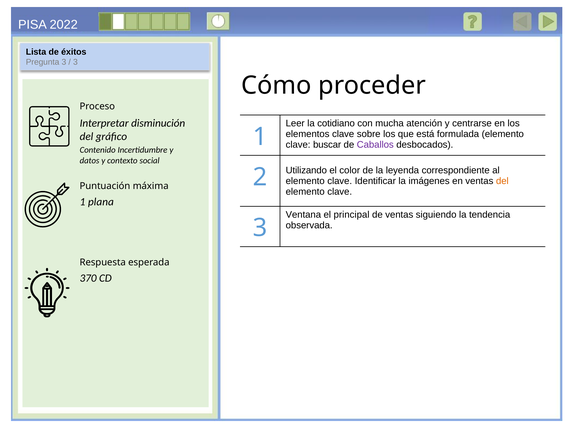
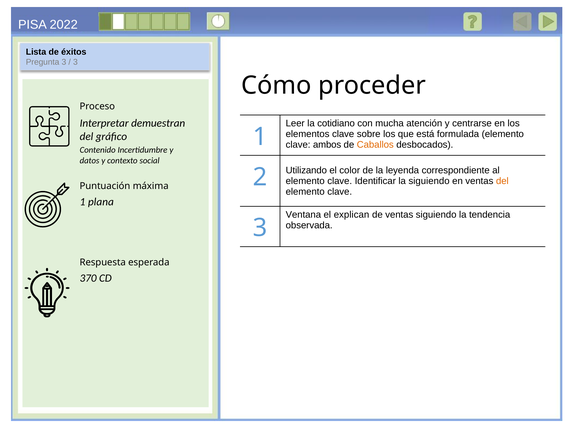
disminución: disminución -> demuestran
buscar: buscar -> ambos
Caballos colour: purple -> orange
la imágenes: imágenes -> siguiendo
principal: principal -> explican
